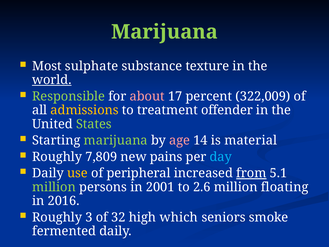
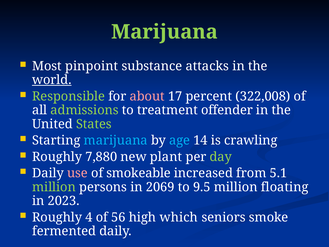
sulphate: sulphate -> pinpoint
texture: texture -> attacks
322,009: 322,009 -> 322,008
admissions colour: yellow -> light green
marijuana at (116, 140) colour: light green -> light blue
age colour: pink -> light blue
material: material -> crawling
7,809: 7,809 -> 7,880
pains: pains -> plant
day colour: light blue -> light green
use colour: yellow -> pink
peripheral: peripheral -> smokeable
from underline: present -> none
2001: 2001 -> 2069
2.6: 2.6 -> 9.5
2016: 2016 -> 2023
3: 3 -> 4
32: 32 -> 56
